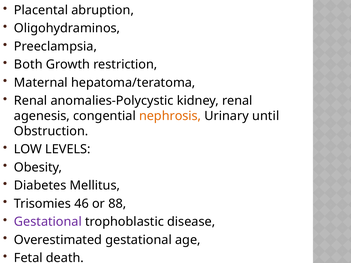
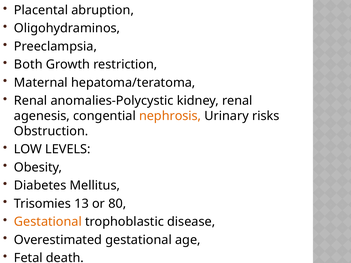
until: until -> risks
46: 46 -> 13
88: 88 -> 80
Gestational at (48, 222) colour: purple -> orange
